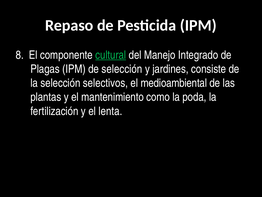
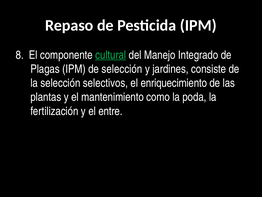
medioambiental: medioambiental -> enriquecimiento
lenta: lenta -> entre
